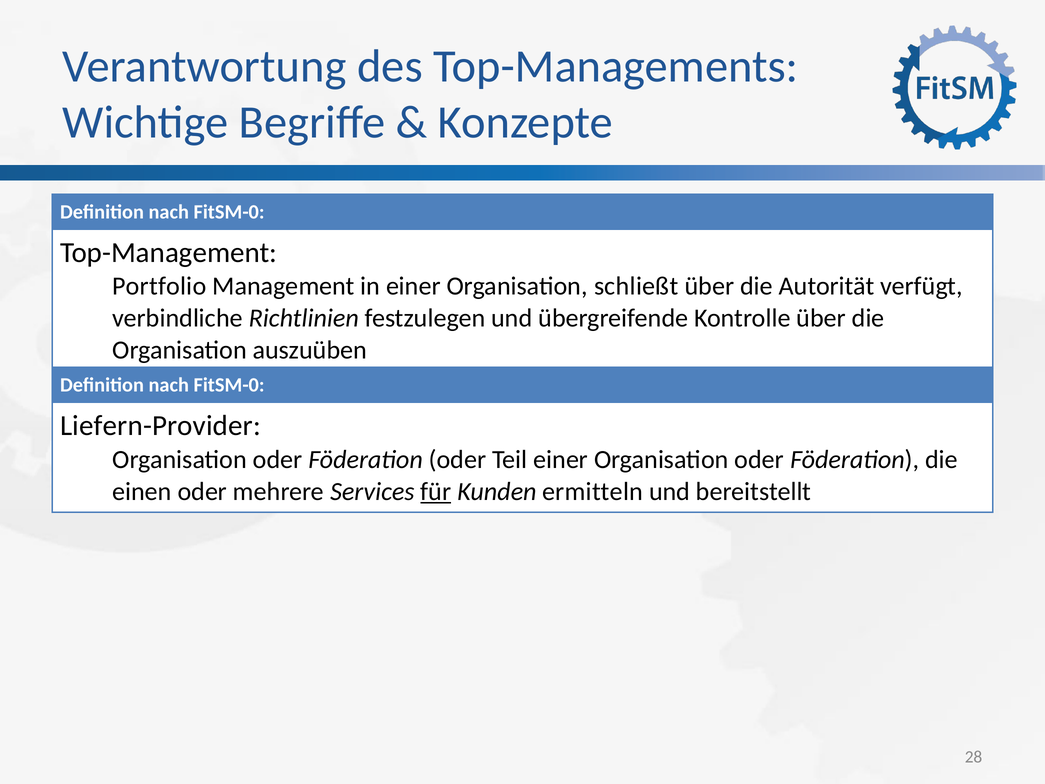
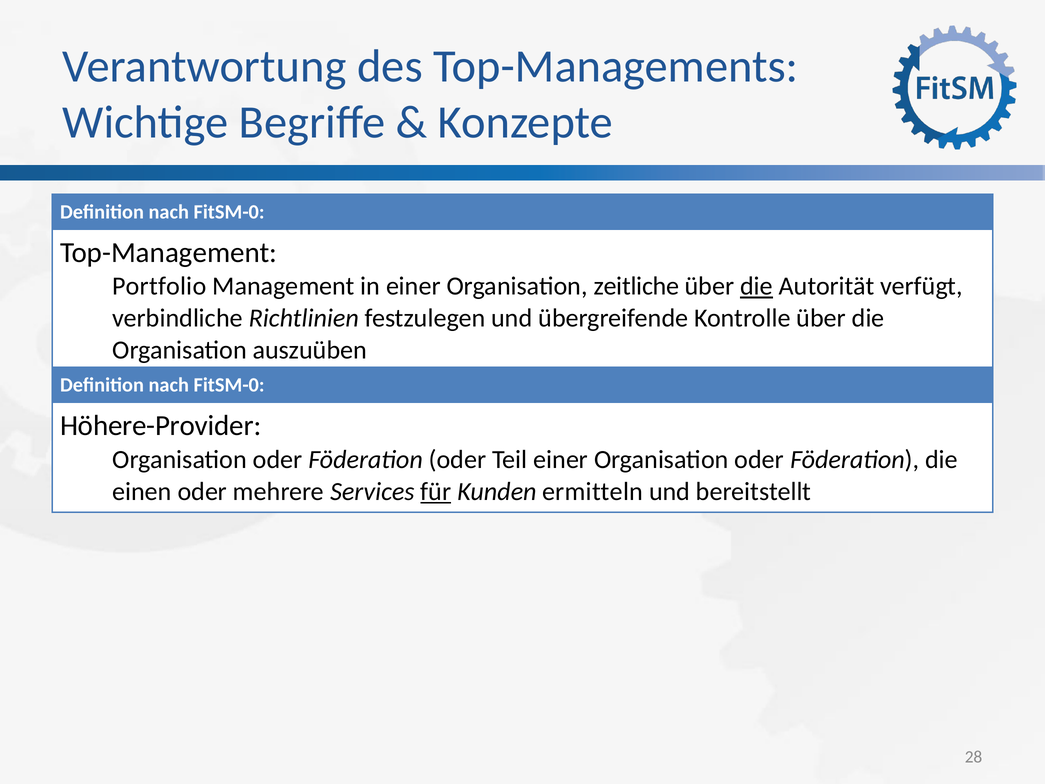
schließt: schließt -> zeitliche
die at (757, 286) underline: none -> present
Liefern-Provider: Liefern-Provider -> Höhere-Provider
